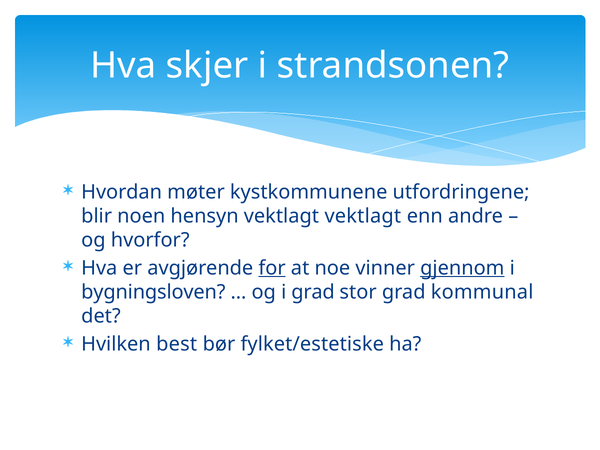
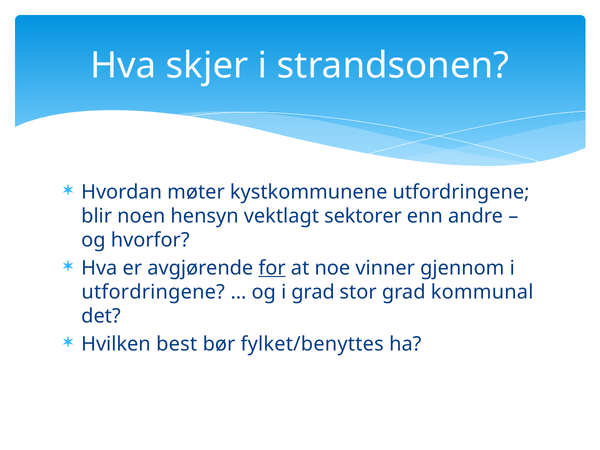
vektlagt vektlagt: vektlagt -> sektorer
gjennom underline: present -> none
bygningsloven at (153, 292): bygningsloven -> utfordringene
fylket/estetiske: fylket/estetiske -> fylket/benyttes
